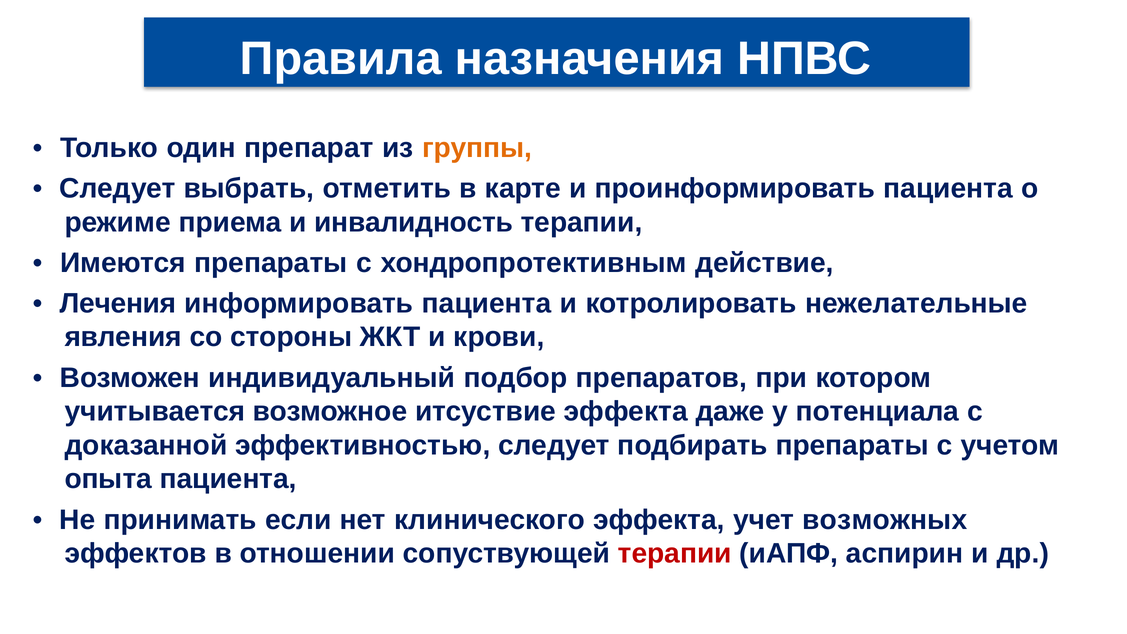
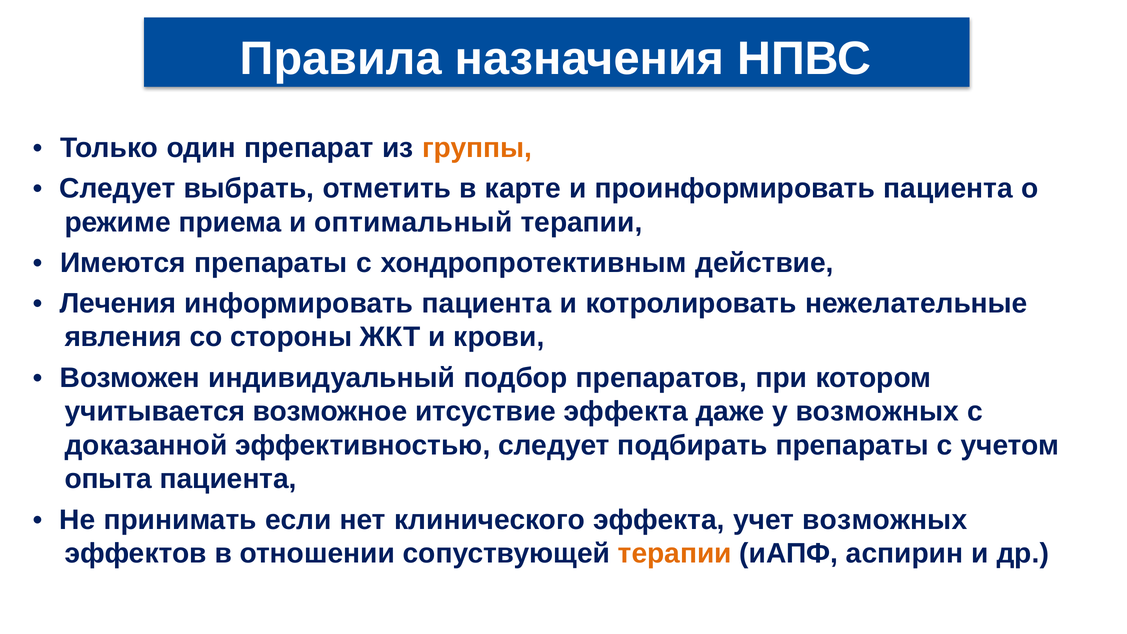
инвалидность: инвалидность -> оптимальный
у потенциала: потенциала -> возможных
терапии at (675, 553) colour: red -> orange
